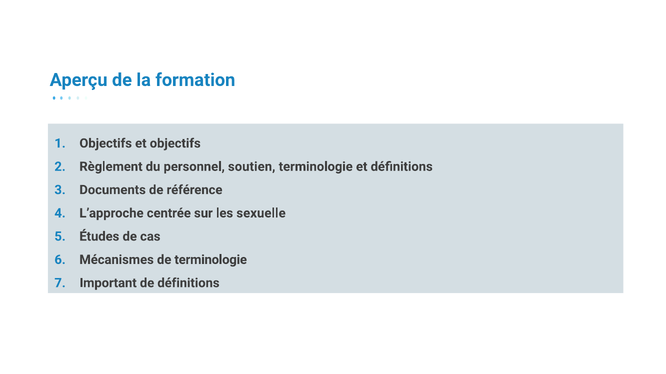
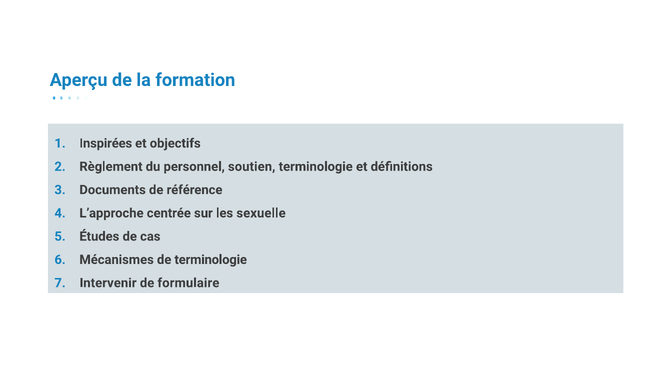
Objectifs at (106, 144): Objectifs -> Inspirées
Important: Important -> Intervenir
de définitions: définitions -> formulaire
